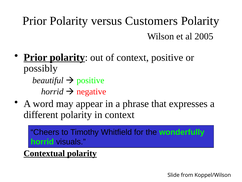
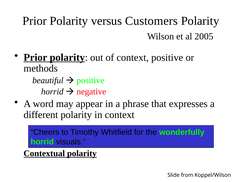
possibly: possibly -> methods
